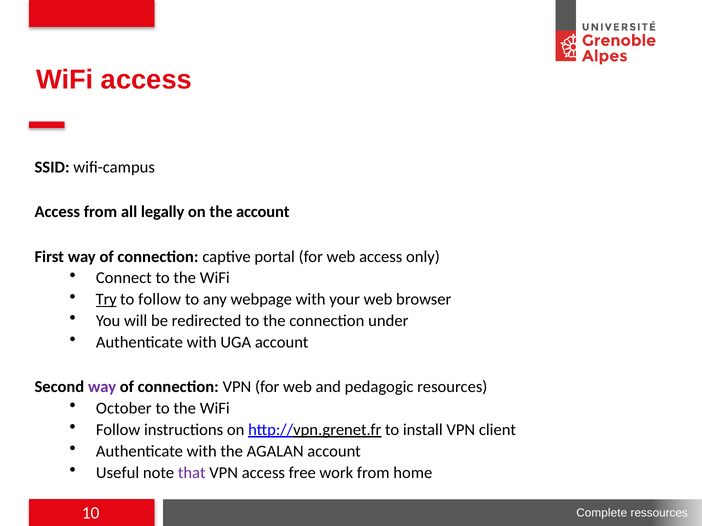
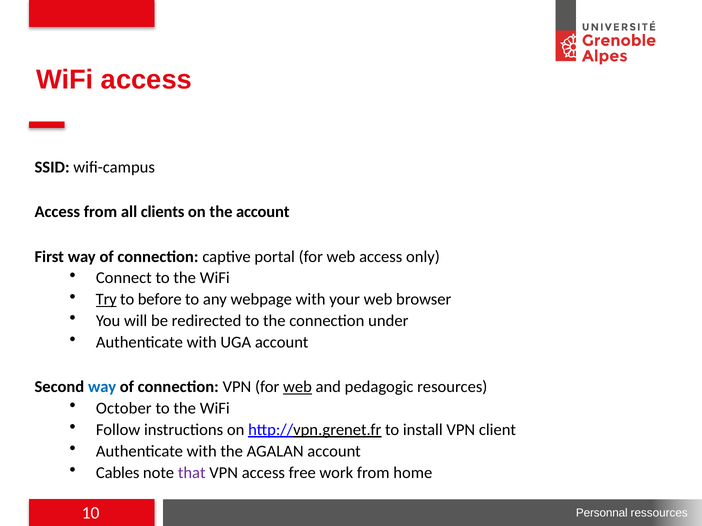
legally: legally -> clients
to follow: follow -> before
way at (102, 387) colour: purple -> blue
web at (297, 387) underline: none -> present
Useful: Useful -> Cables
Complete: Complete -> Personnal
